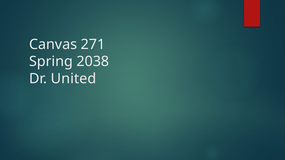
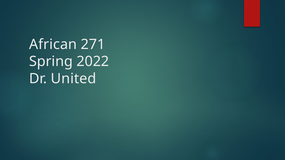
Canvas: Canvas -> African
2038: 2038 -> 2022
